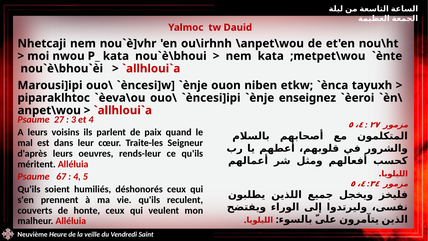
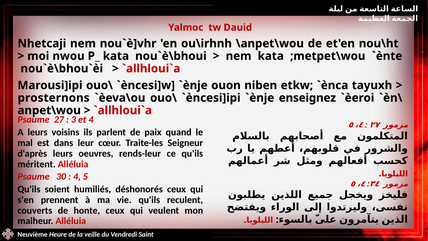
piparaklhtoc: piparaklhtoc -> prosternons
67: 67 -> 30
